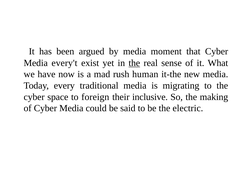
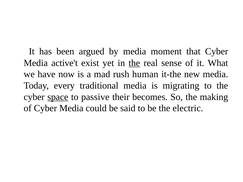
every't: every't -> active't
space underline: none -> present
foreign: foreign -> passive
inclusive: inclusive -> becomes
